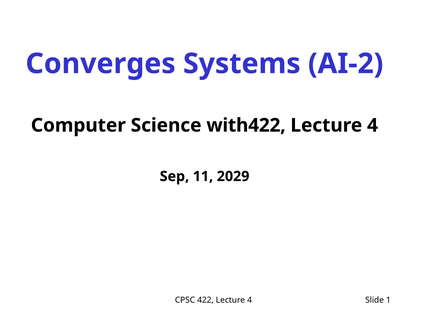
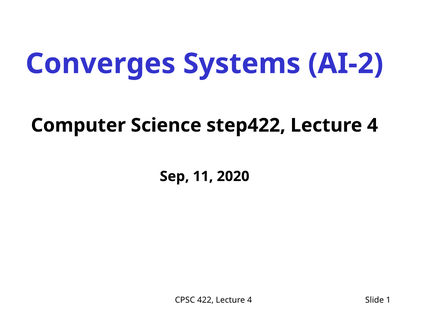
with422: with422 -> step422
2029: 2029 -> 2020
